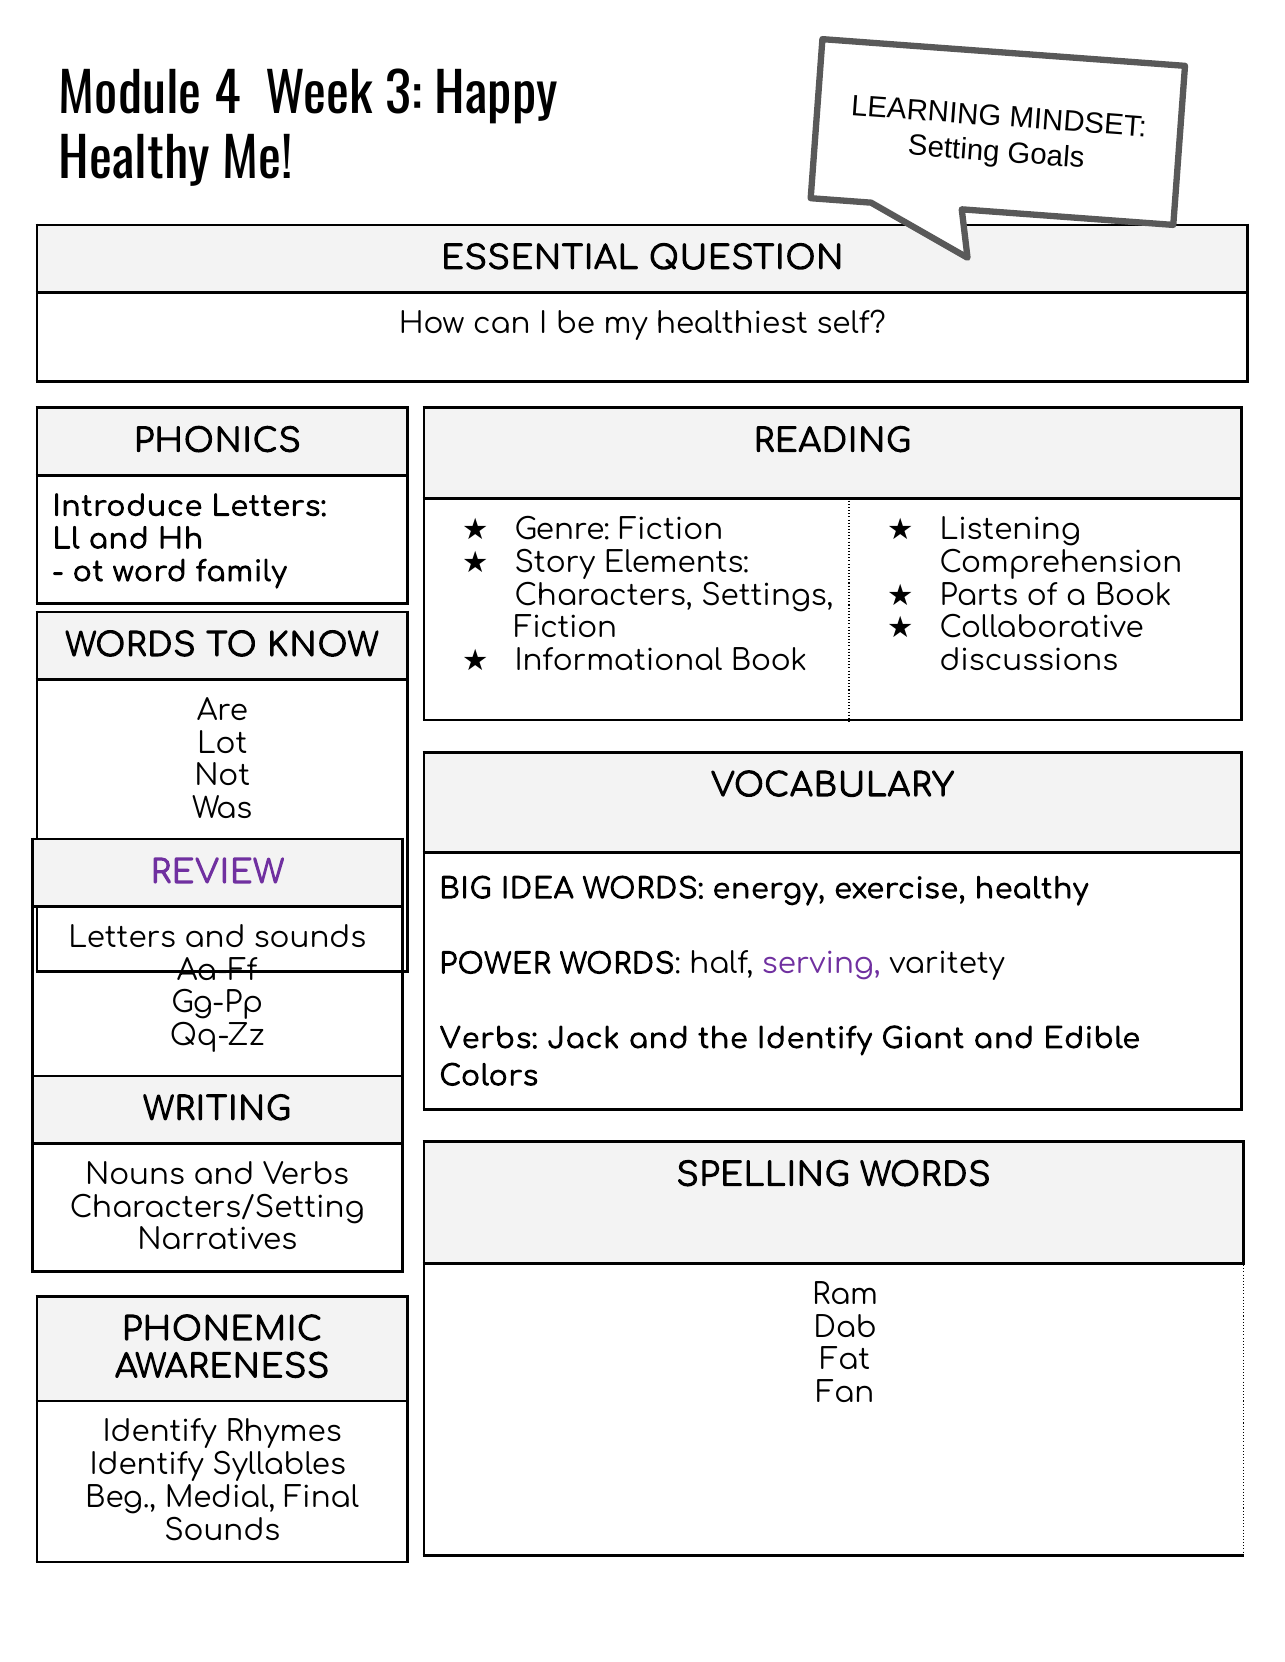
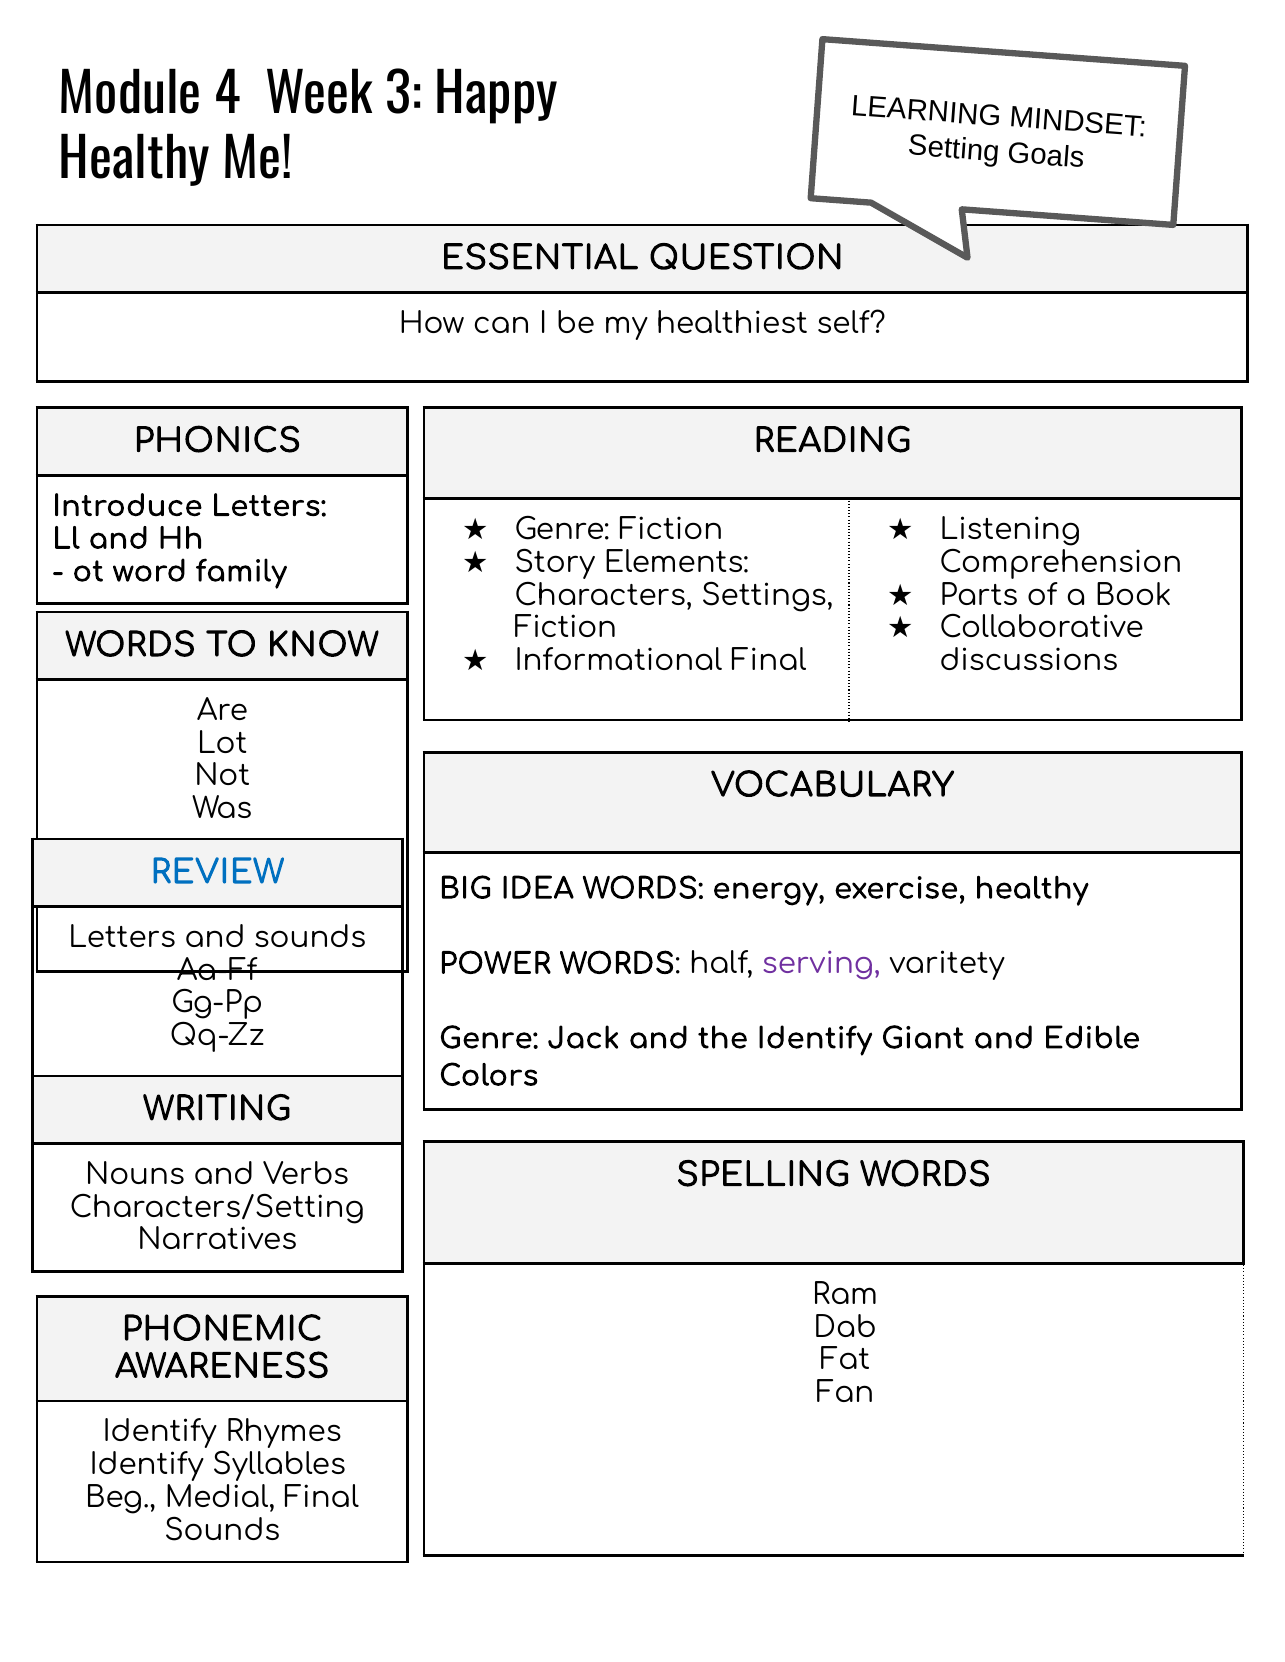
Informational Book: Book -> Final
REVIEW colour: purple -> blue
Verbs at (489, 1039): Verbs -> Genre
